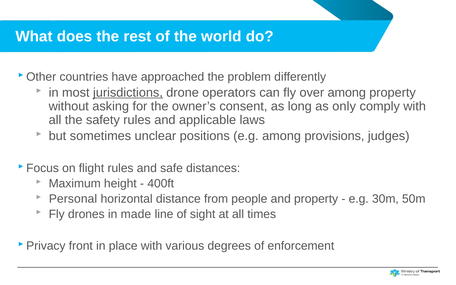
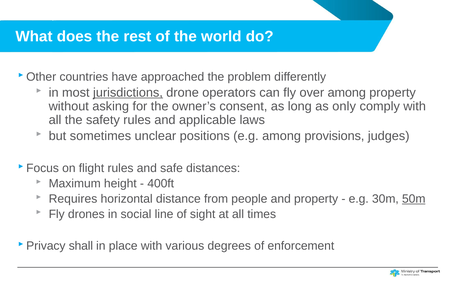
Personal: Personal -> Requires
50m underline: none -> present
made: made -> social
front: front -> shall
